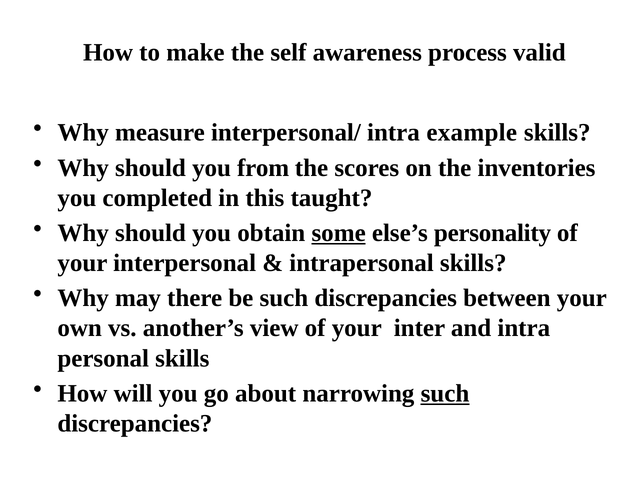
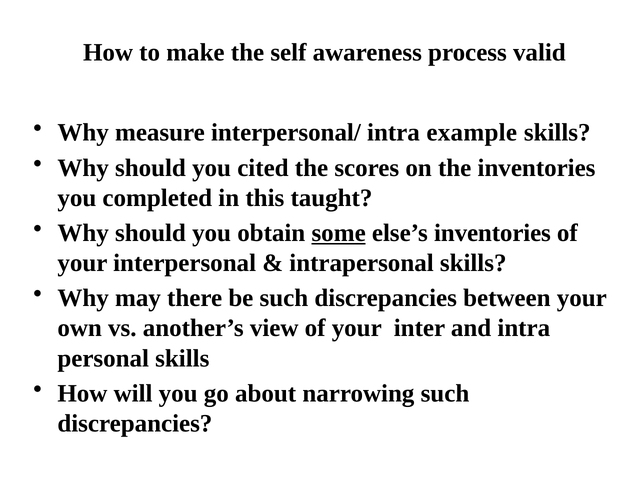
from: from -> cited
else’s personality: personality -> inventories
such at (445, 393) underline: present -> none
